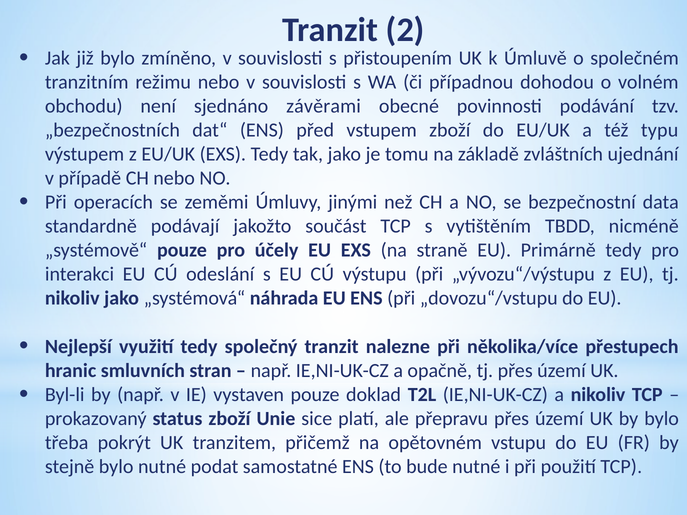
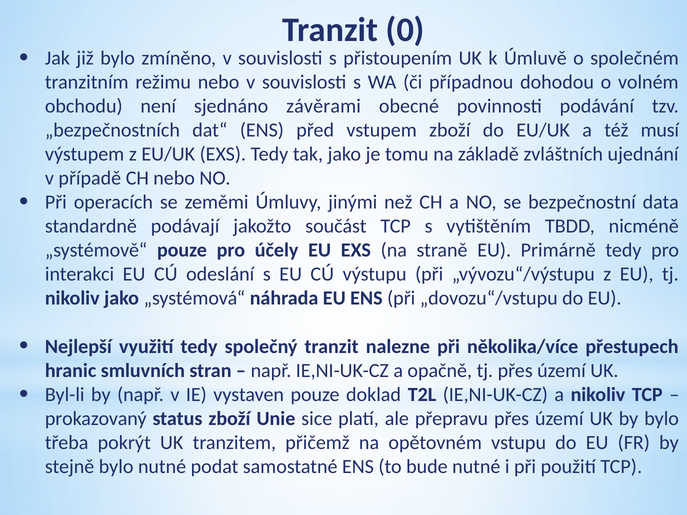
2: 2 -> 0
typu: typu -> musí
